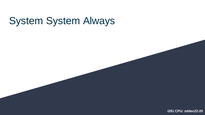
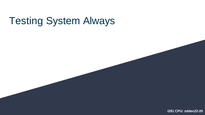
System at (26, 21): System -> Testing
